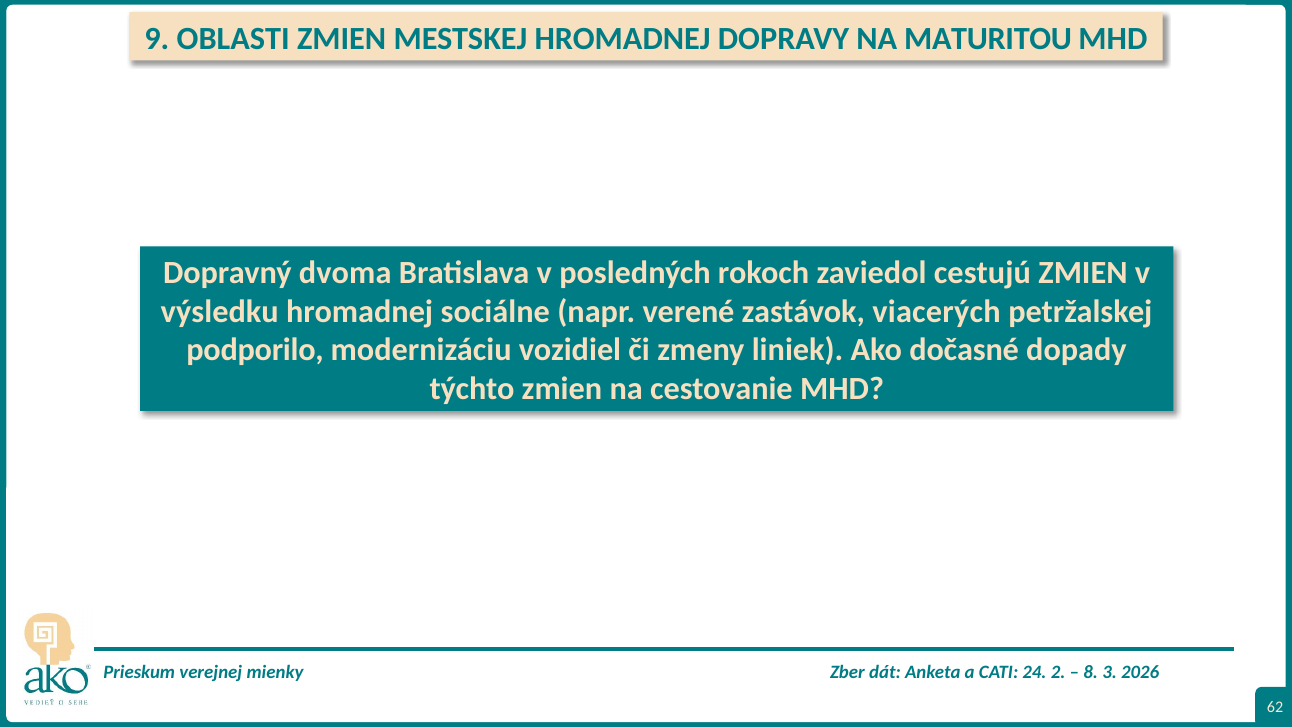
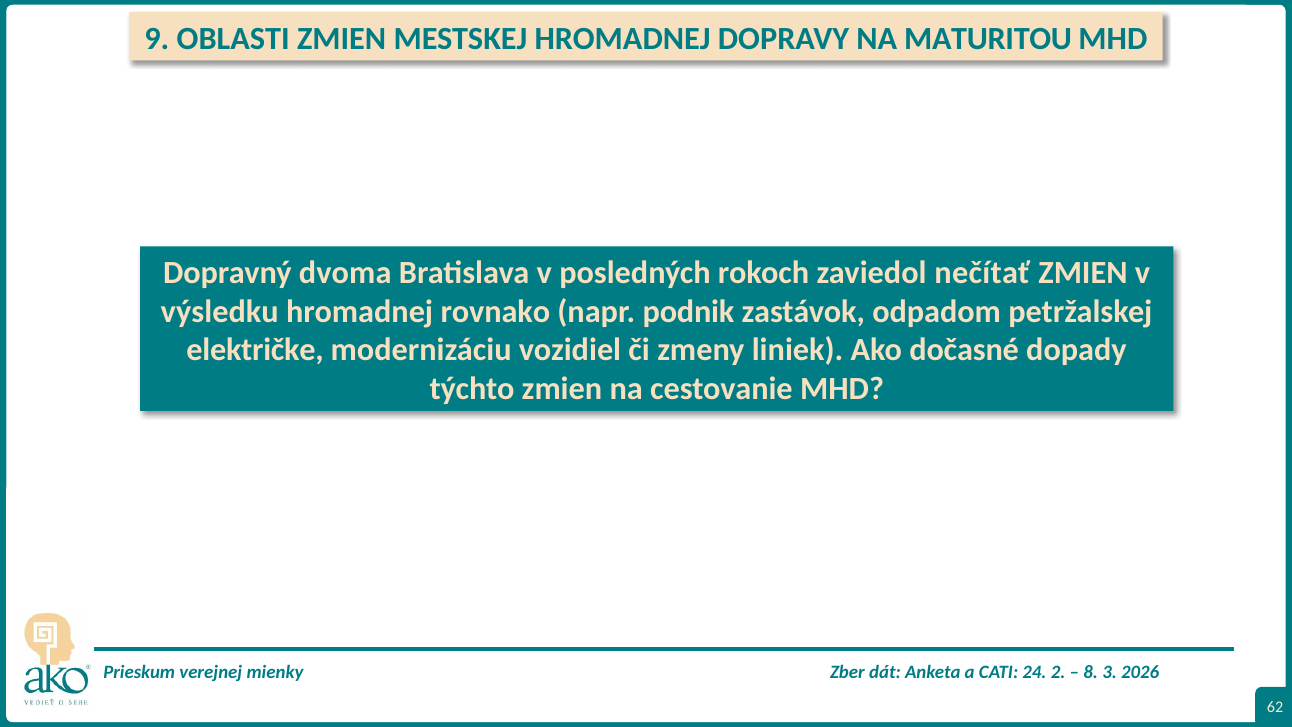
cestujú: cestujú -> nečítať
sociálne: sociálne -> rovnako
verené: verené -> podnik
viacerých: viacerých -> odpadom
podporilo: podporilo -> električke
